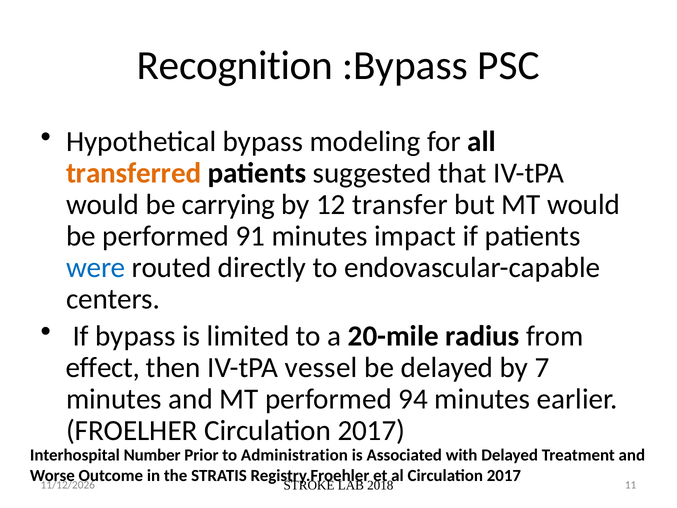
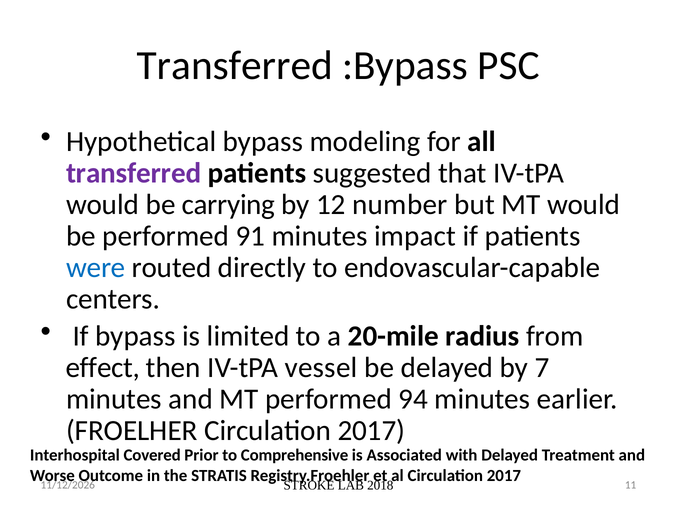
Recognition at (235, 66): Recognition -> Transferred
transferred at (134, 173) colour: orange -> purple
transfer: transfer -> number
Number: Number -> Covered
Administration: Administration -> Comprehensive
